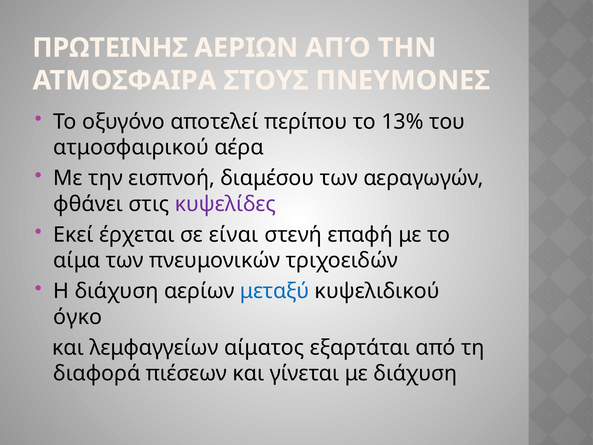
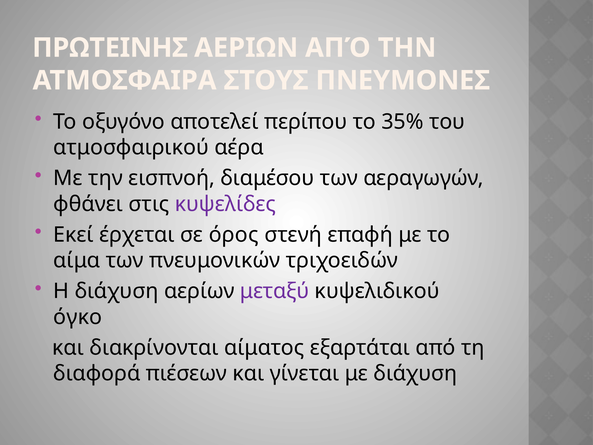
13%: 13% -> 35%
είναι: είναι -> όρος
μεταξύ colour: blue -> purple
λεμφαγγείων: λεμφαγγείων -> διακρίνονται
